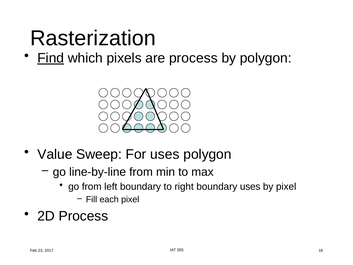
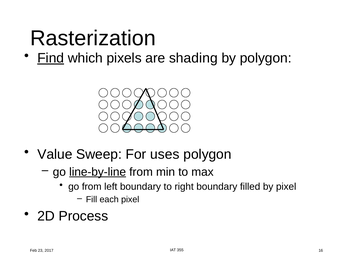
are process: process -> shading
line-by-line underline: none -> present
boundary uses: uses -> filled
